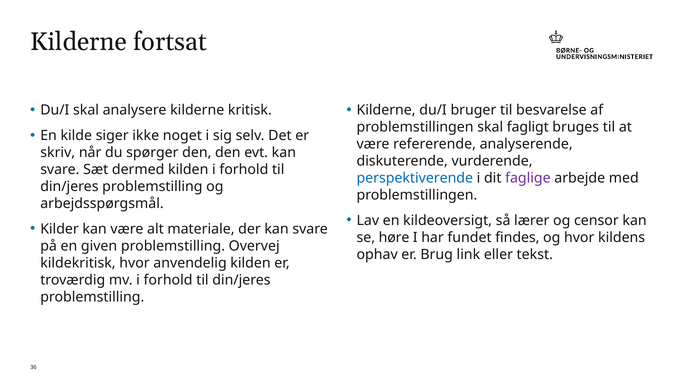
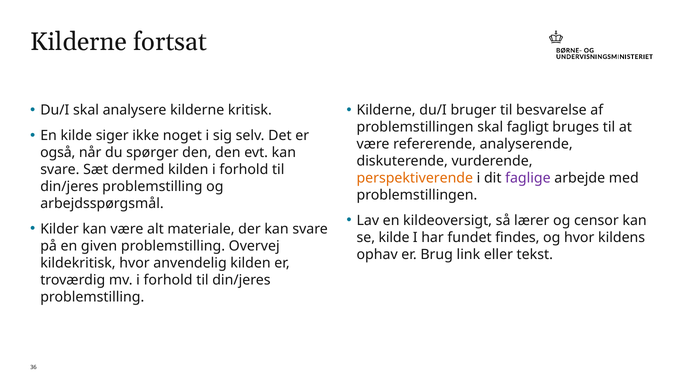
skriv: skriv -> også
perspektiverende colour: blue -> orange
se høre: høre -> kilde
